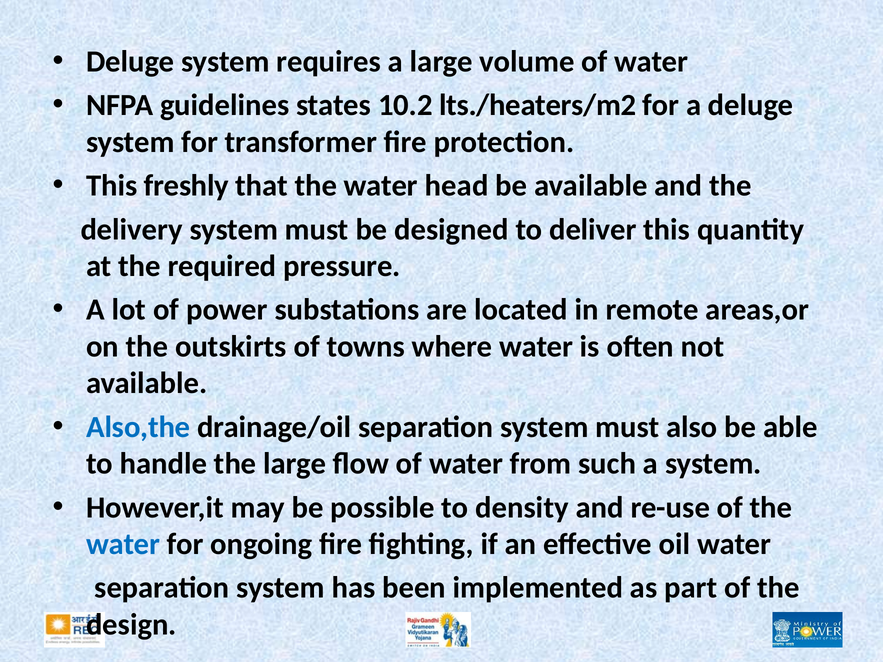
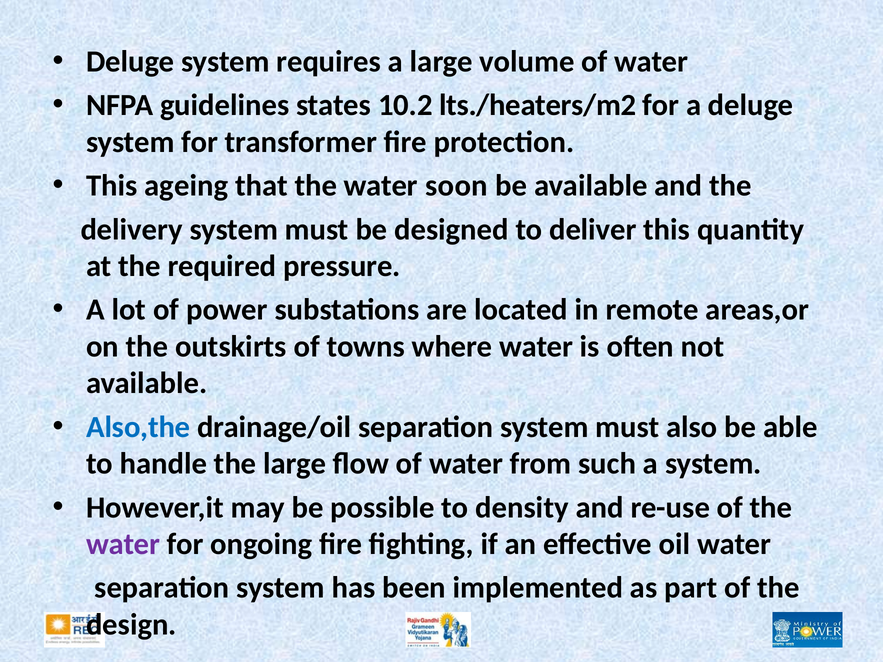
freshly: freshly -> ageing
head: head -> soon
water at (123, 544) colour: blue -> purple
